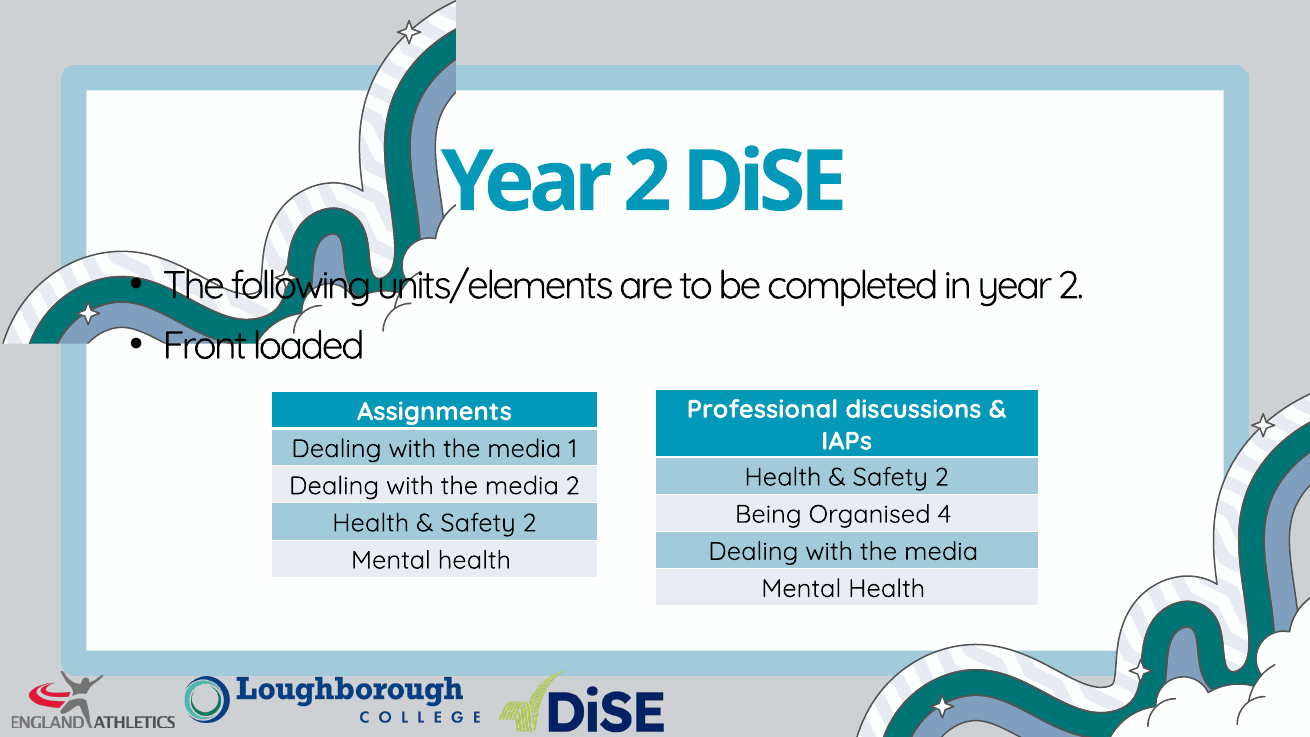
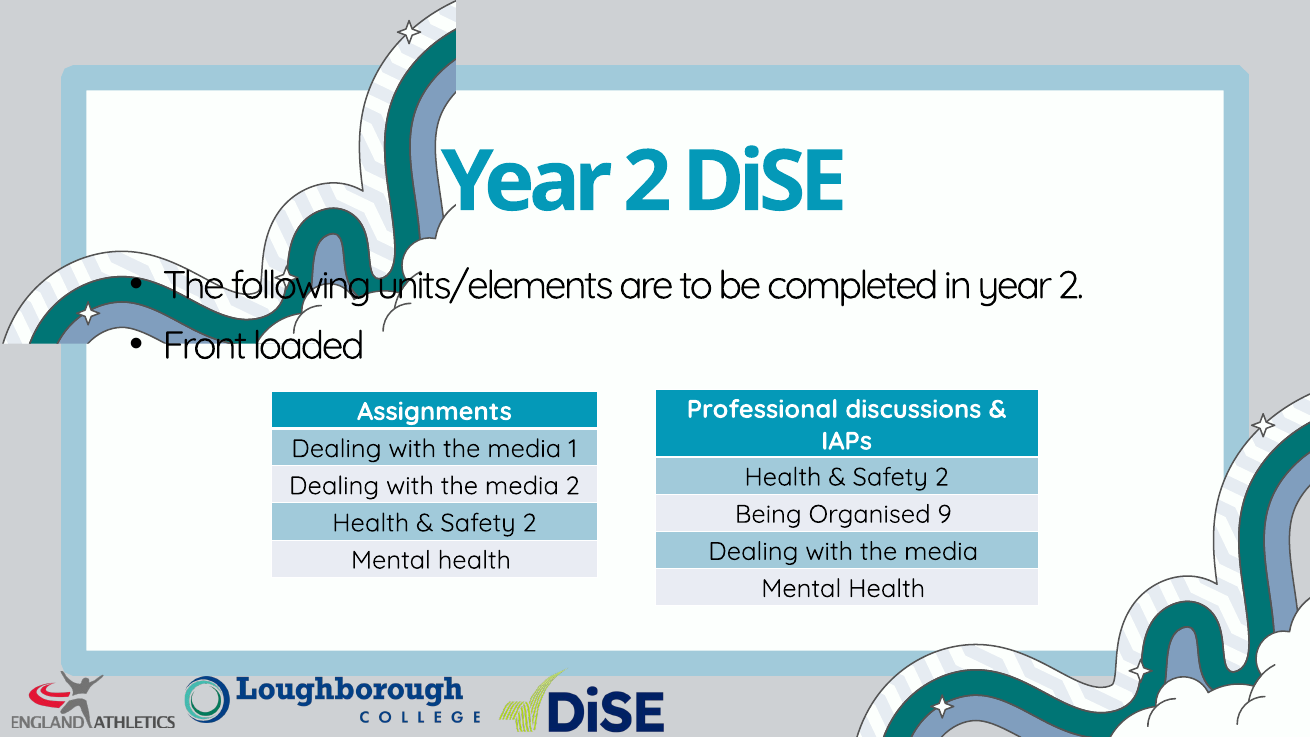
4: 4 -> 9
